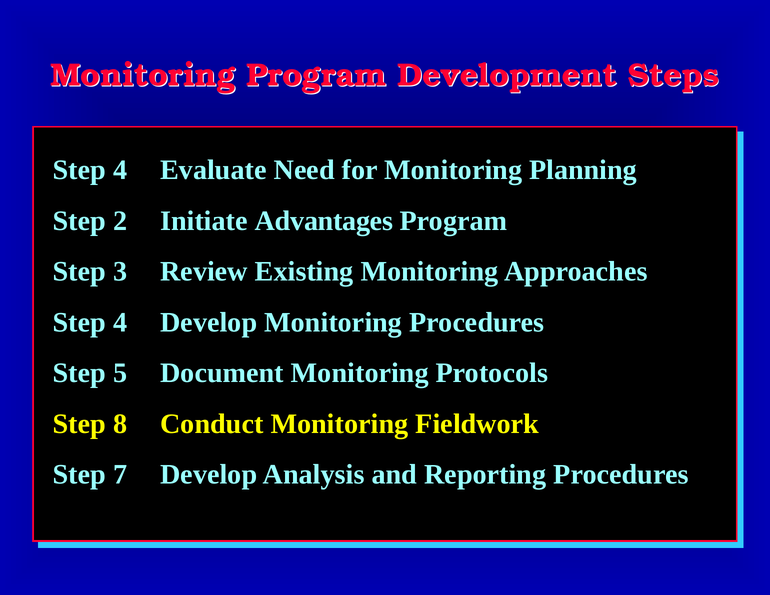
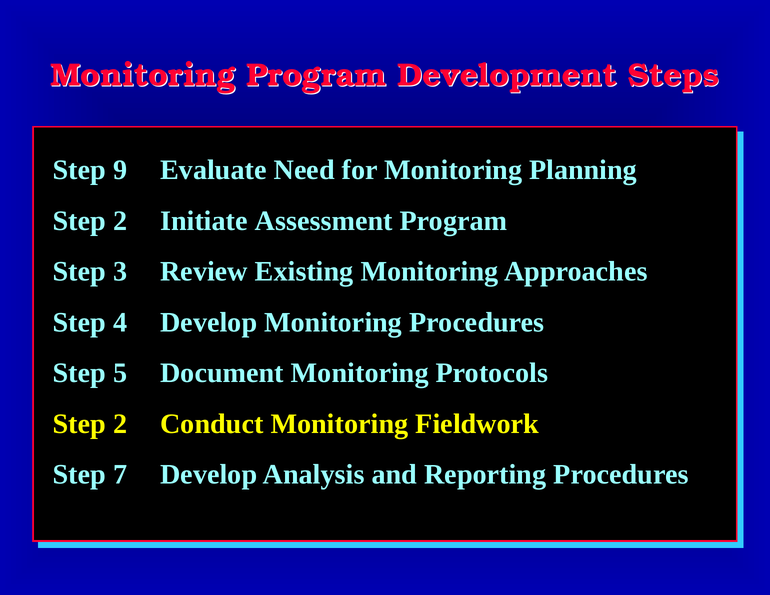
4 at (120, 170): 4 -> 9
Advantages: Advantages -> Assessment
8 at (120, 424): 8 -> 2
